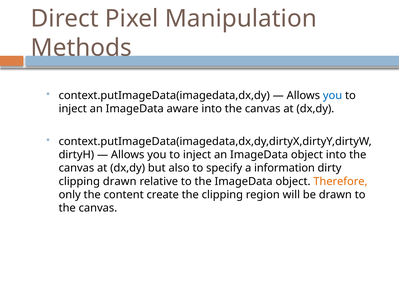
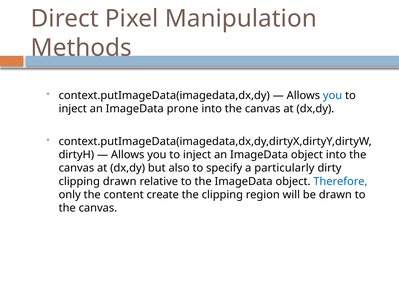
aware: aware -> prone
information: information -> particularly
Therefore colour: orange -> blue
